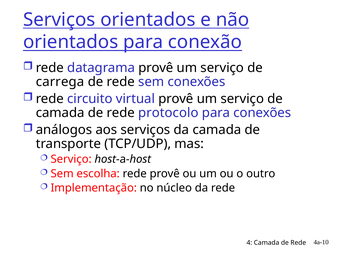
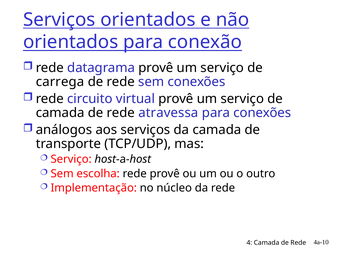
protocolo: protocolo -> atravessa
